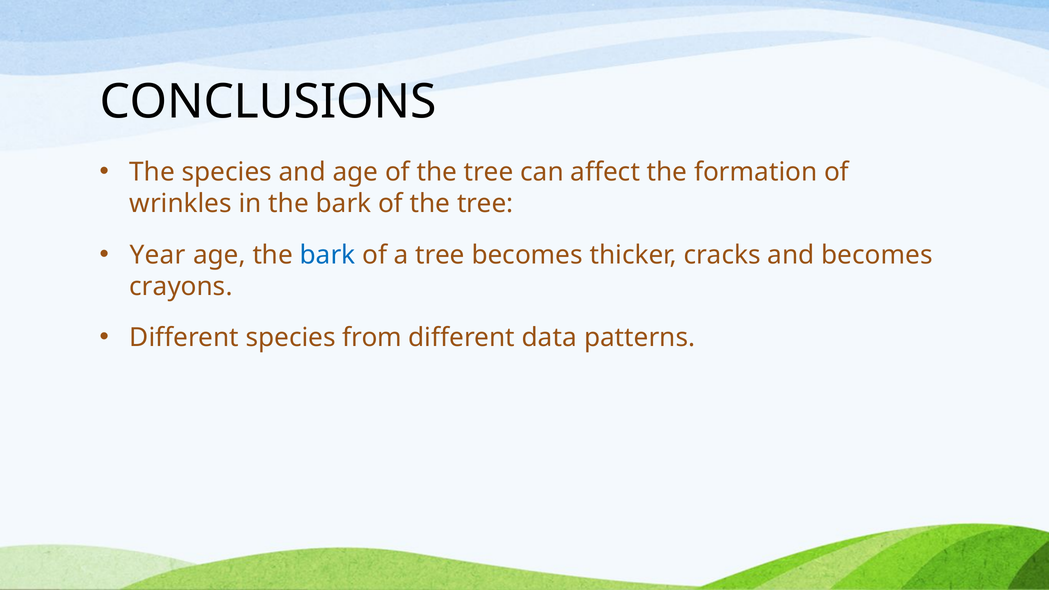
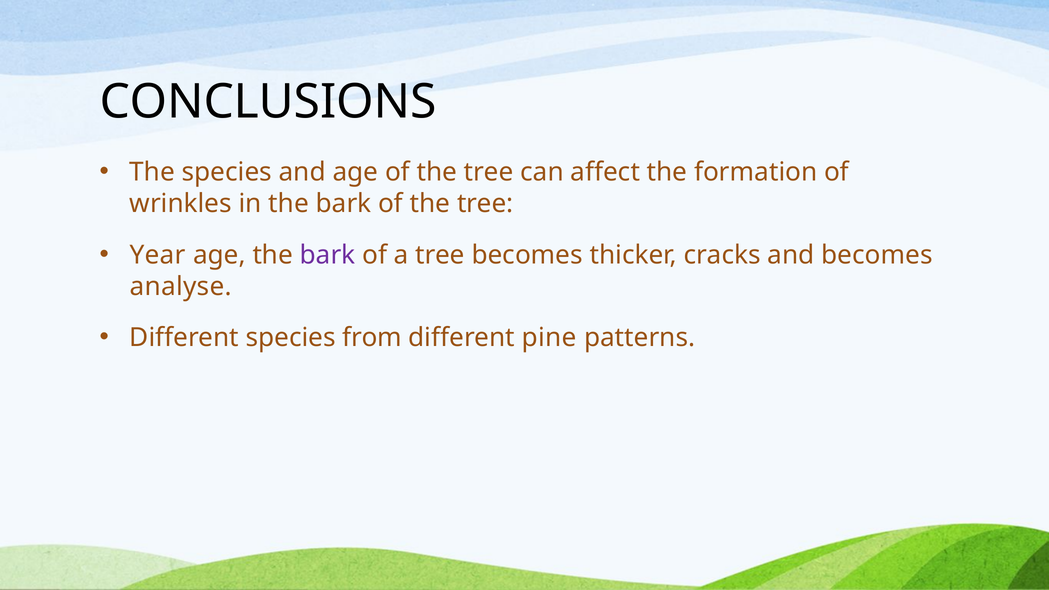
bark at (328, 255) colour: blue -> purple
crayons: crayons -> analyse
data: data -> pine
